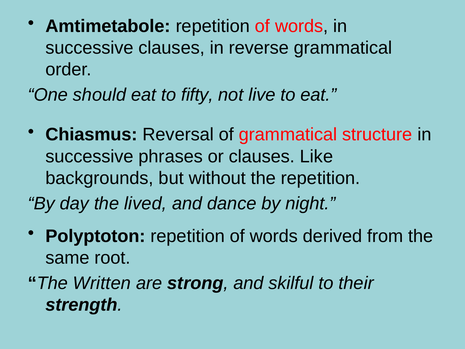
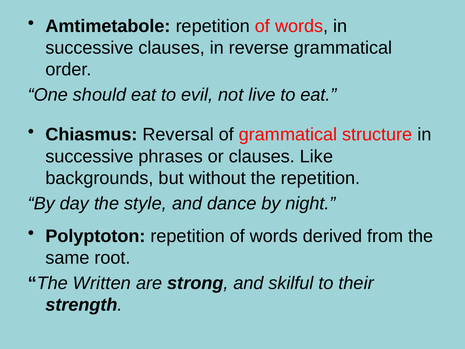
fifty: fifty -> evil
lived: lived -> style
